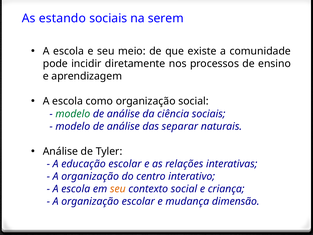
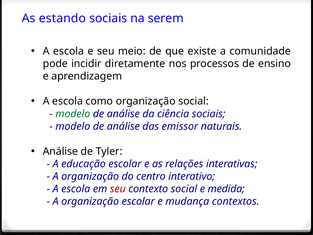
separar: separar -> emissor
seu at (118, 189) colour: orange -> red
criança: criança -> medida
dimensão: dimensão -> contextos
